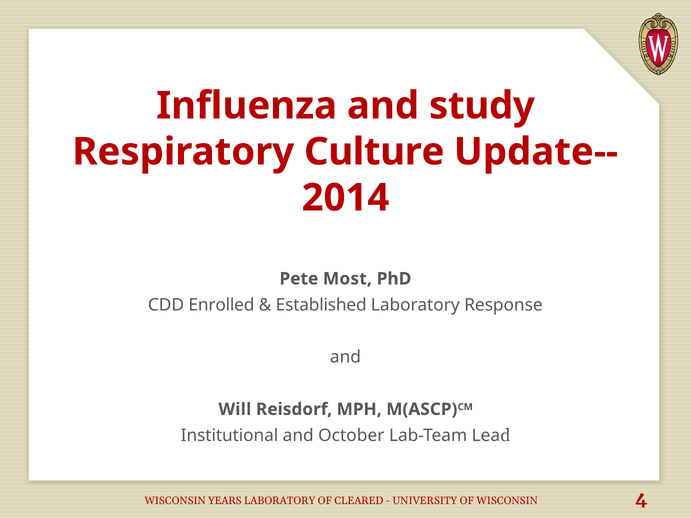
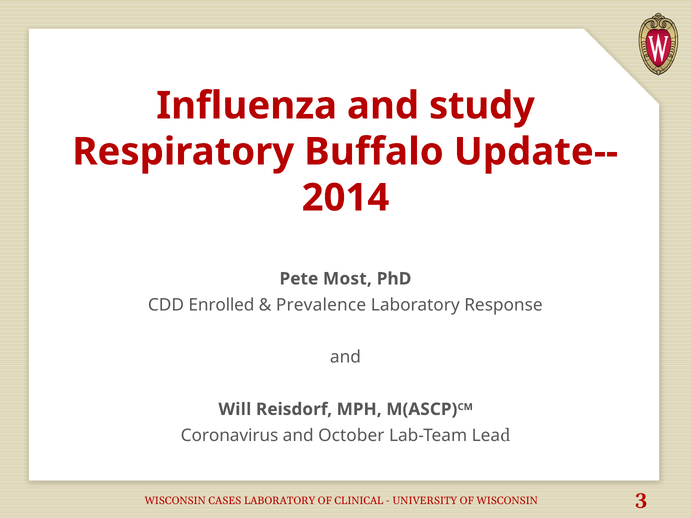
Culture: Culture -> Buffalo
Established: Established -> Prevalence
Institutional: Institutional -> Coronavirus
YEARS: YEARS -> CASES
CLEARED: CLEARED -> CLINICAL
4: 4 -> 3
